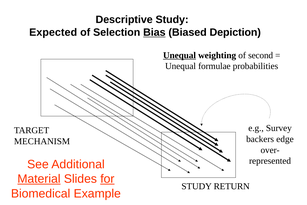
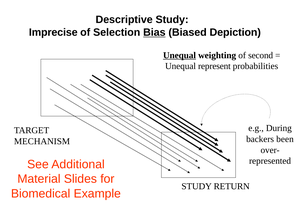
Expected: Expected -> Imprecise
formulae: formulae -> represent
Survey: Survey -> During
edge: edge -> been
Material underline: present -> none
for underline: present -> none
